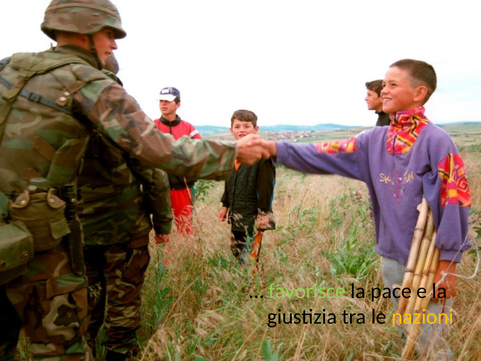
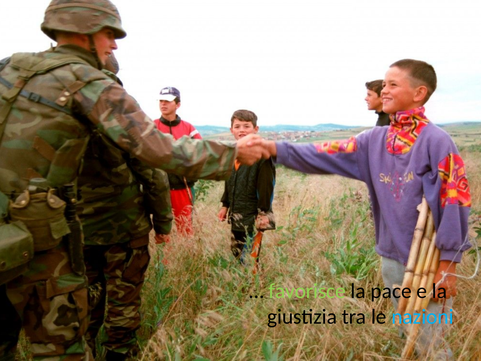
nazioni colour: yellow -> light blue
